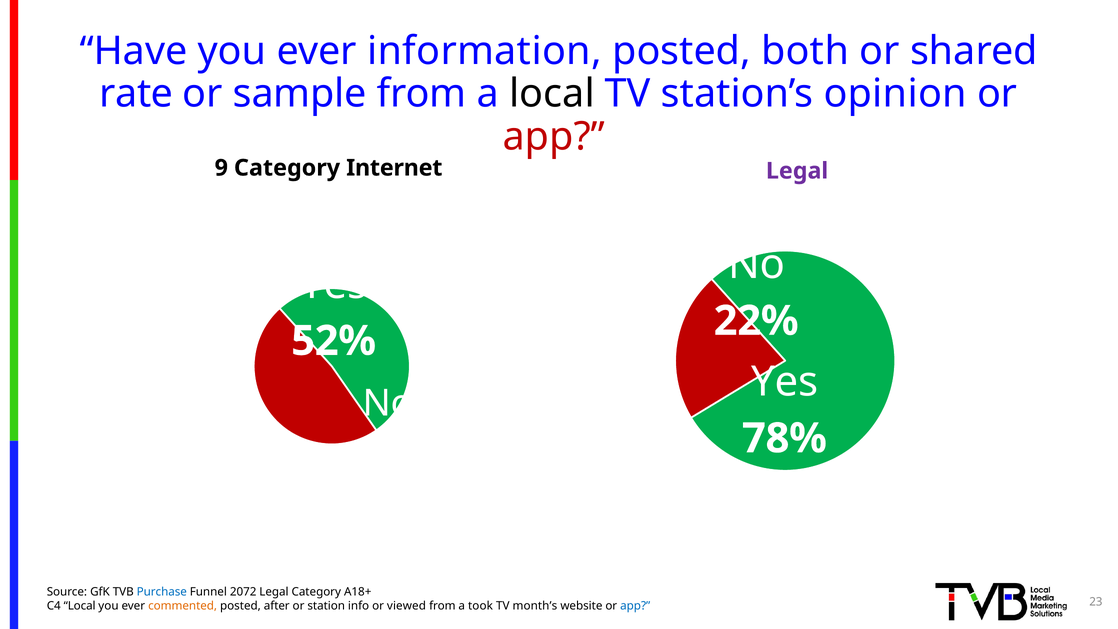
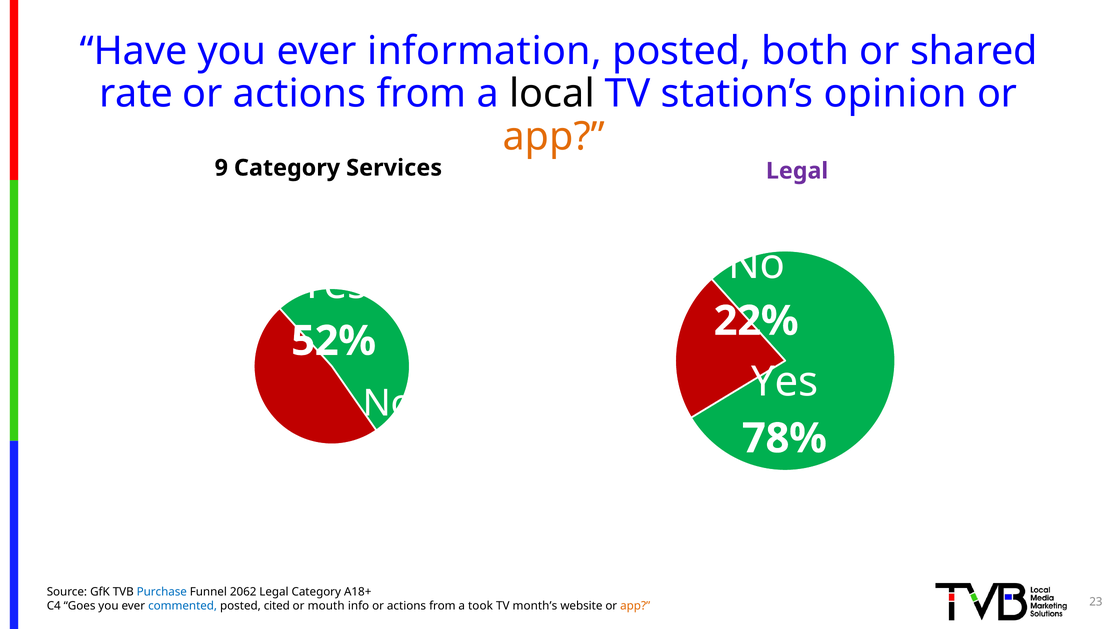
sample at (300, 94): sample -> actions
app at (554, 137) colour: red -> orange
Internet: Internet -> Services
2072: 2072 -> 2062
C4 Local: Local -> Goes
commented colour: orange -> blue
after: after -> cited
station: station -> mouth
info or viewed: viewed -> actions
app at (635, 606) colour: blue -> orange
